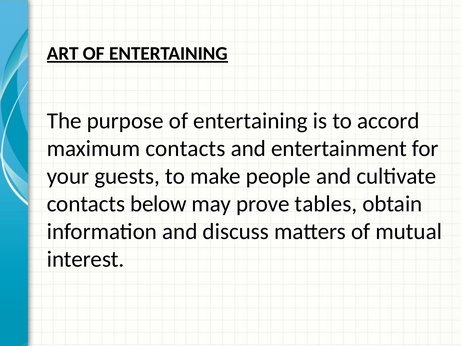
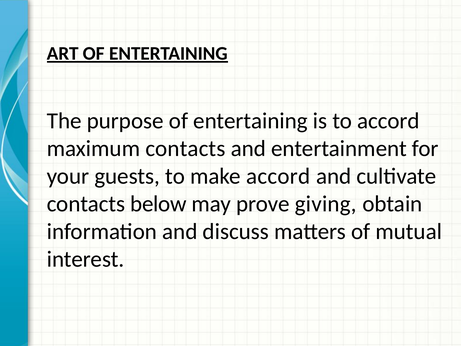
make people: people -> accord
tables: tables -> giving
